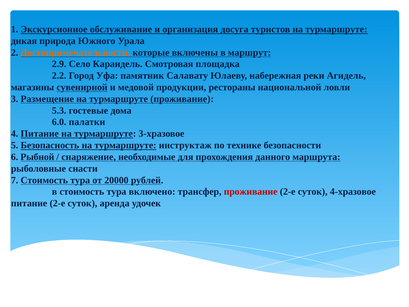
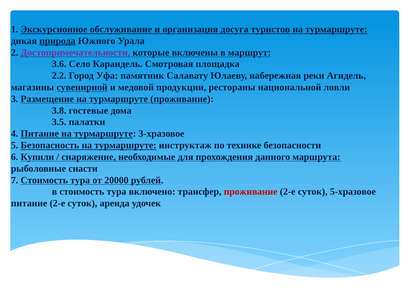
природа underline: none -> present
Достопримечательности colour: orange -> purple
2.9: 2.9 -> 3.6
5.3: 5.3 -> 3.8
6.0: 6.0 -> 3.5
Рыбной: Рыбной -> Купили
4-хразовое: 4-хразовое -> 5-хразовое
